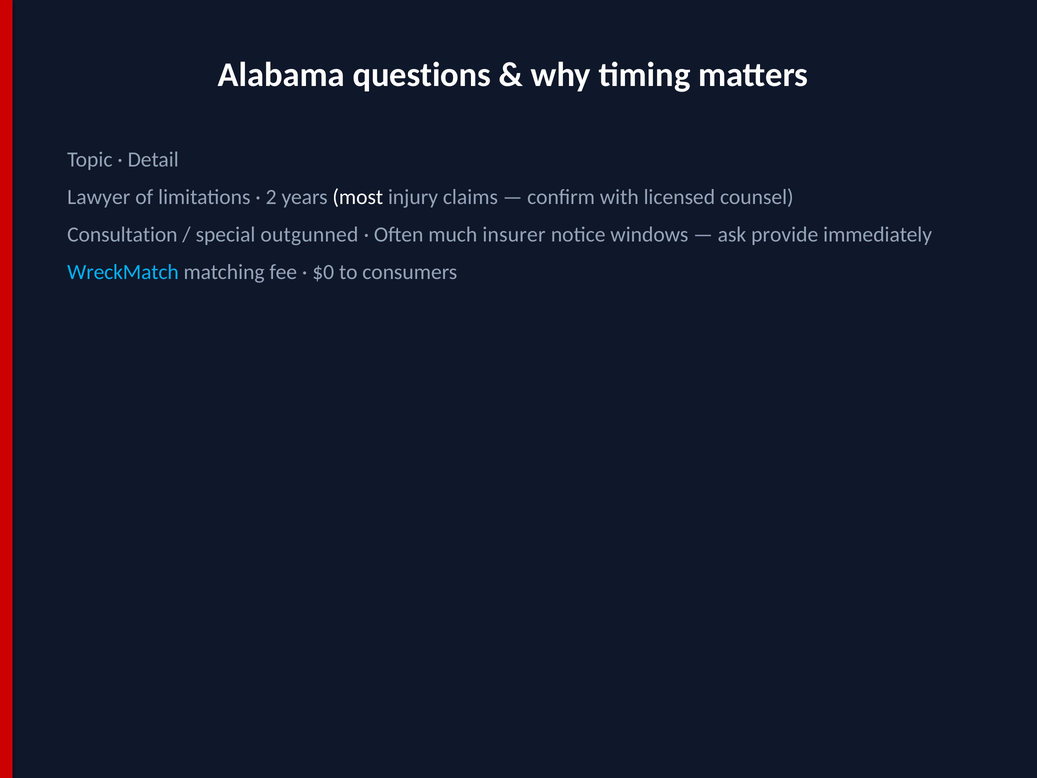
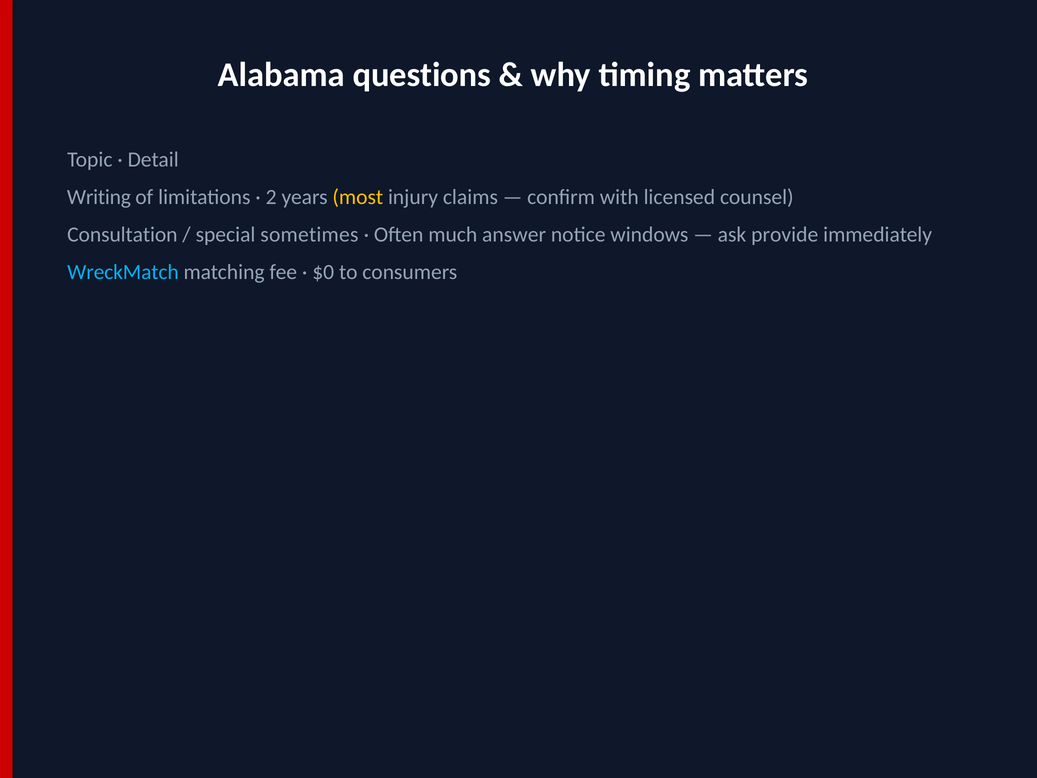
Lawyer: Lawyer -> Writing
most colour: white -> yellow
outgunned: outgunned -> sometimes
insurer: insurer -> answer
